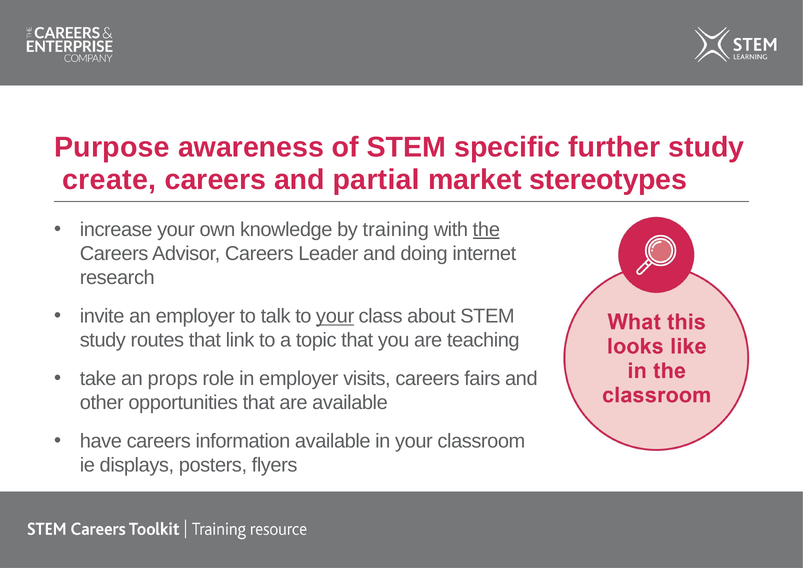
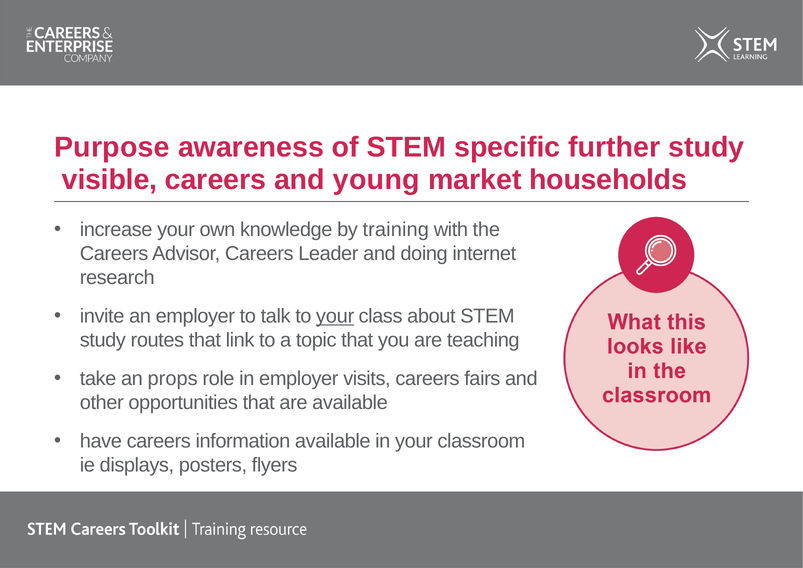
create: create -> visible
partial: partial -> young
stereotypes: stereotypes -> households
the underline: present -> none
